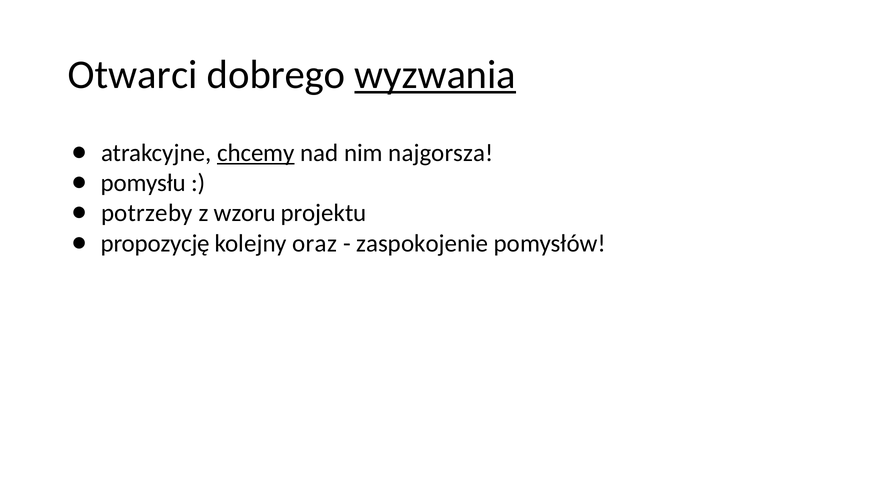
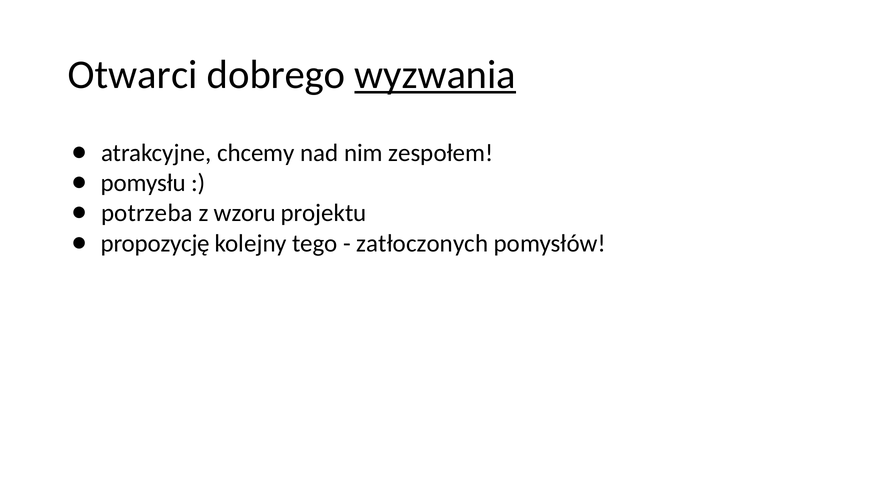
chcemy underline: present -> none
najgorsza: najgorsza -> zespołem
potrzeby: potrzeby -> potrzeba
oraz: oraz -> tego
zaspokojenie: zaspokojenie -> zatłoczonych
